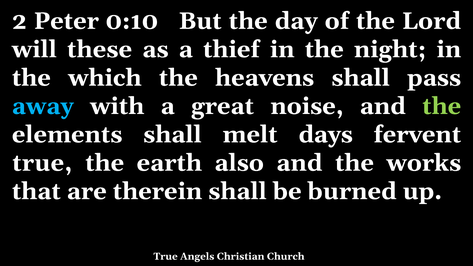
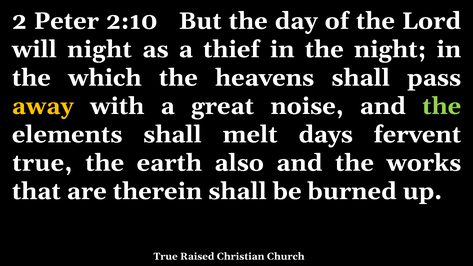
0:10: 0:10 -> 2:10
will these: these -> night
away colour: light blue -> yellow
Angels: Angels -> Raised
